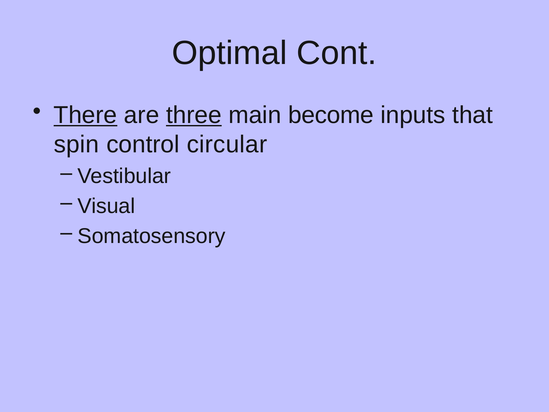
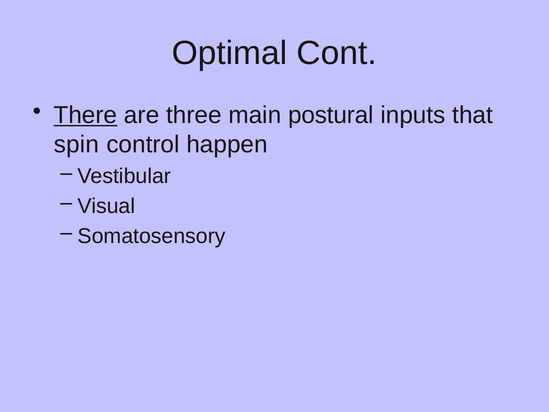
three underline: present -> none
become: become -> postural
circular: circular -> happen
